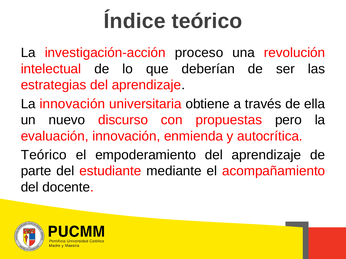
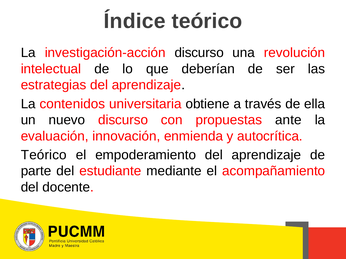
investigación-acción proceso: proceso -> discurso
La innovación: innovación -> contenidos
pero: pero -> ante
